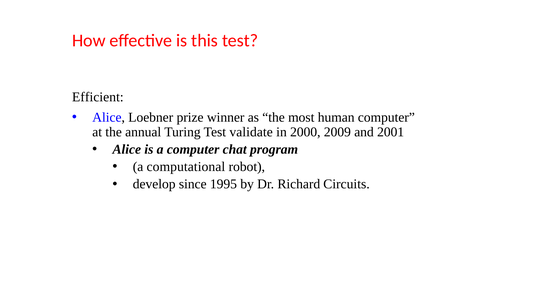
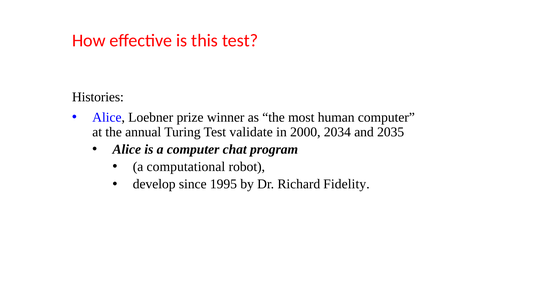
Efficient: Efficient -> Histories
2009: 2009 -> 2034
2001: 2001 -> 2035
Circuits: Circuits -> Fidelity
